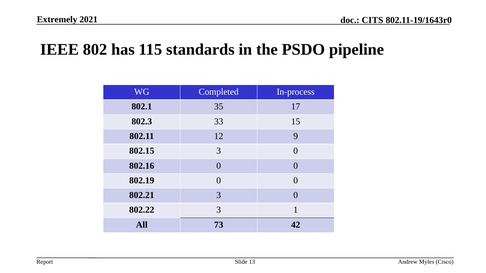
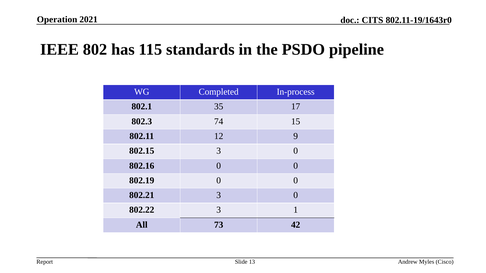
Extremely: Extremely -> Operation
33: 33 -> 74
